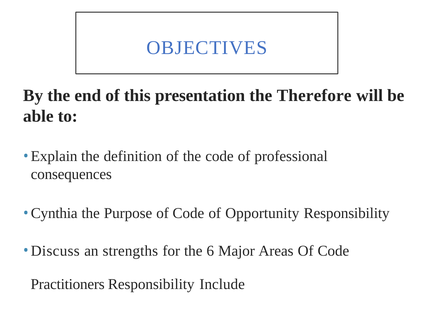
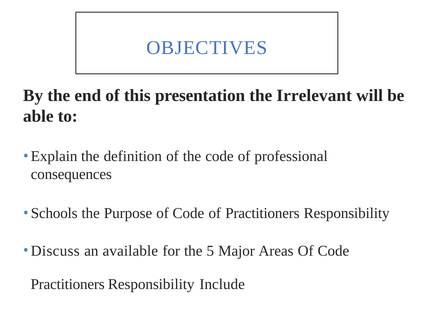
Therefore: Therefore -> Irrelevant
Cynthia: Cynthia -> Schools
of Opportunity: Opportunity -> Practitioners
strengths: strengths -> available
6: 6 -> 5
